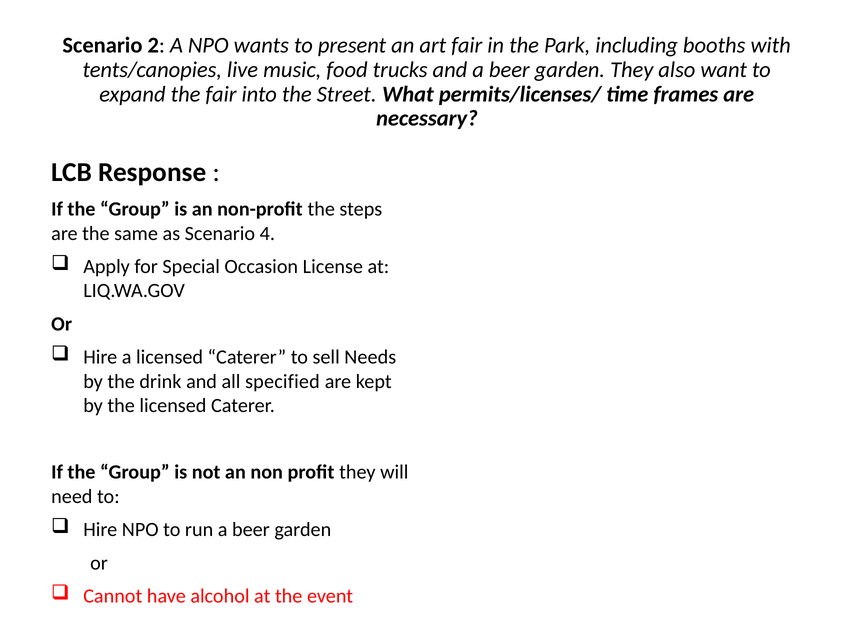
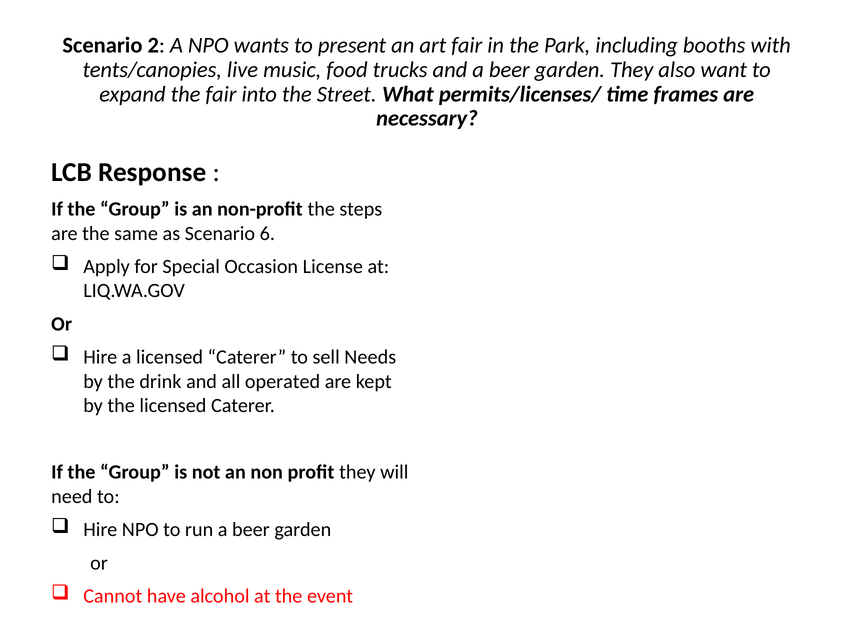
4: 4 -> 6
specified: specified -> operated
